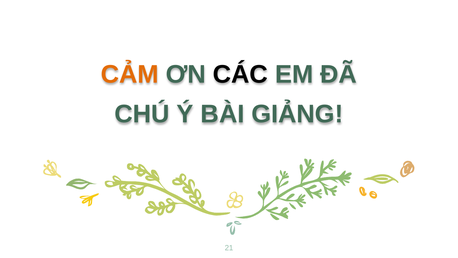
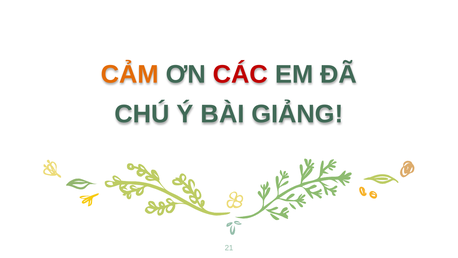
CÁC colour: black -> red
